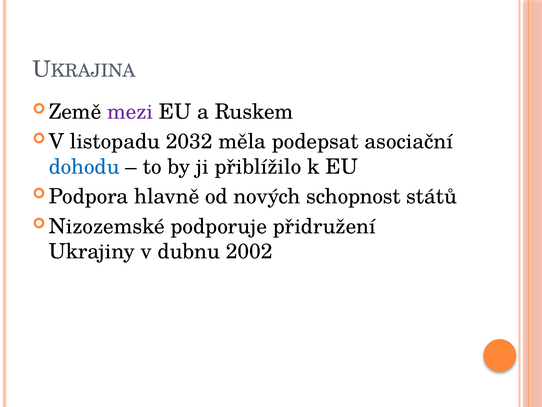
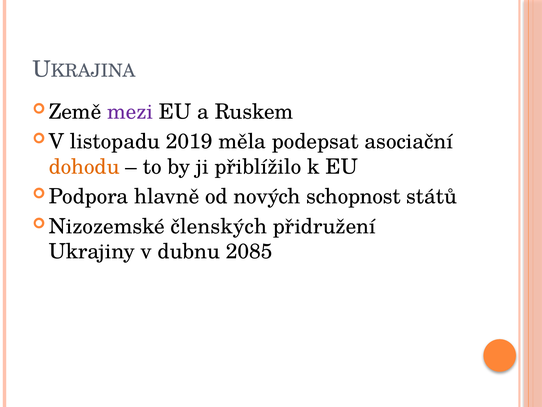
2032: 2032 -> 2019
dohodu colour: blue -> orange
podporuje: podporuje -> členských
2002: 2002 -> 2085
